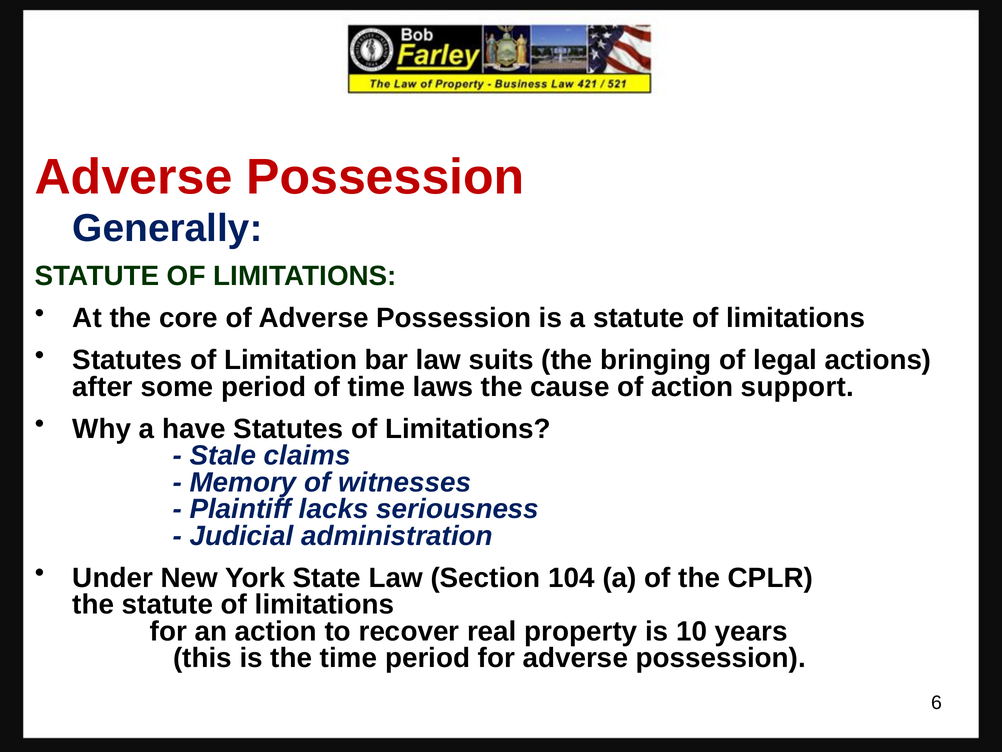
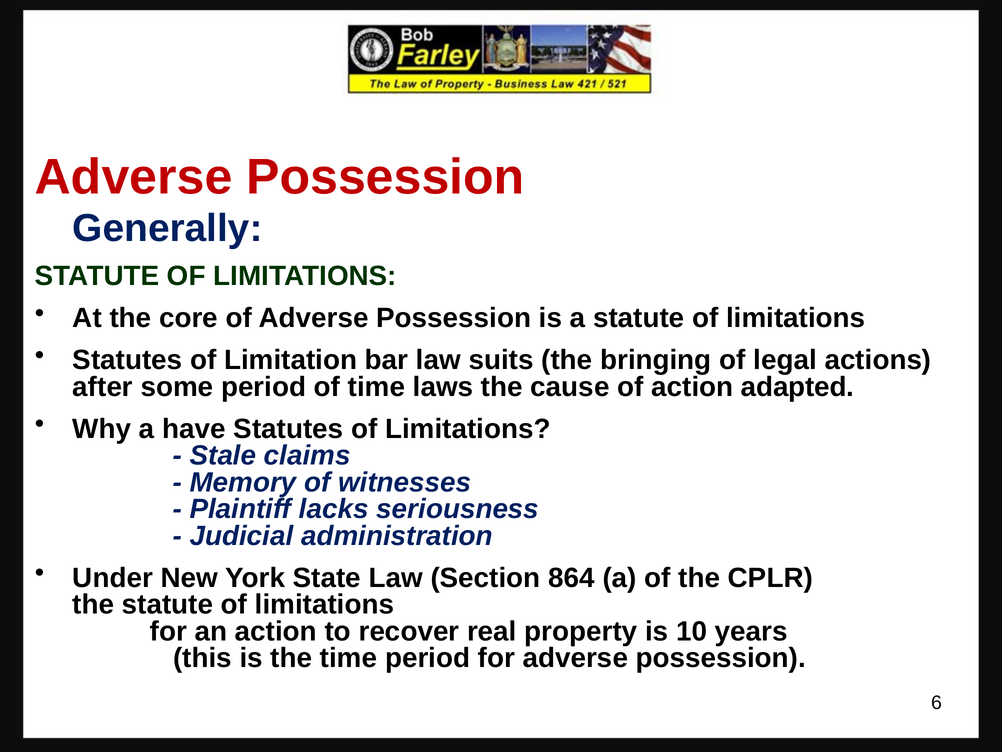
support: support -> adapted
104: 104 -> 864
